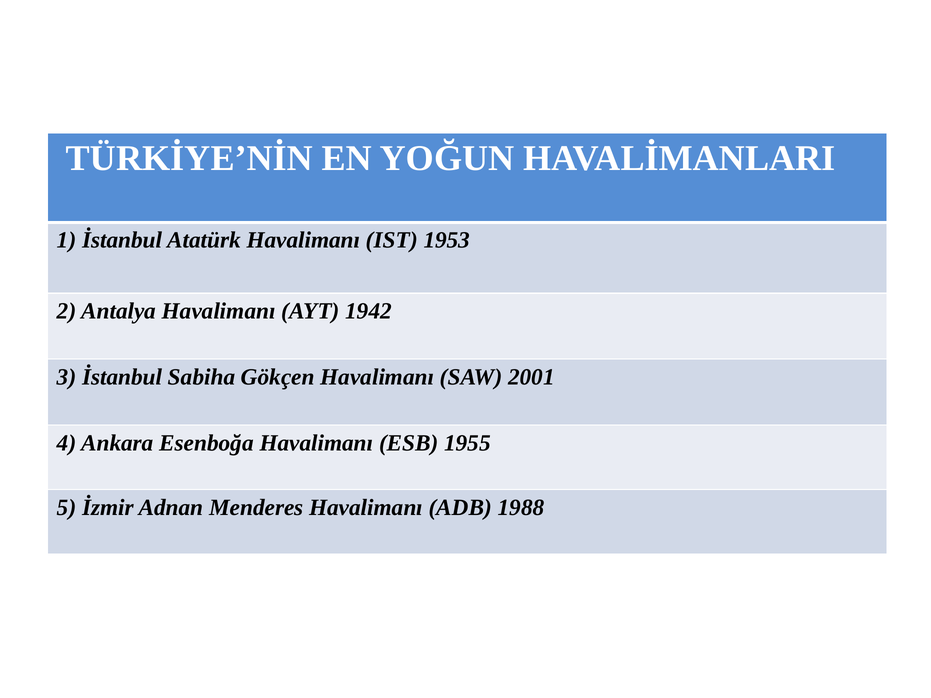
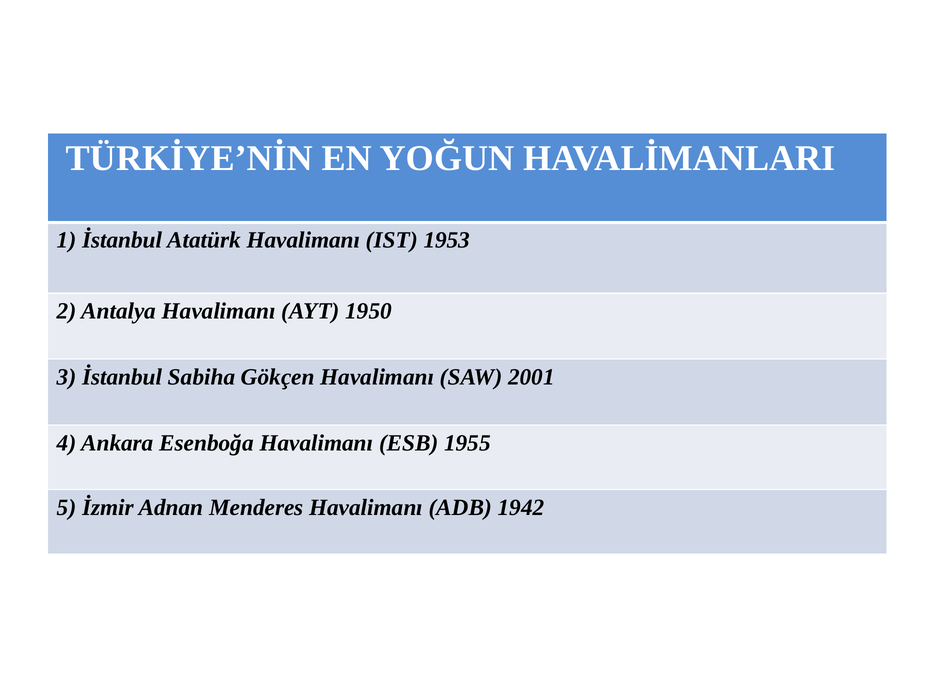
1942: 1942 -> 1950
1988: 1988 -> 1942
